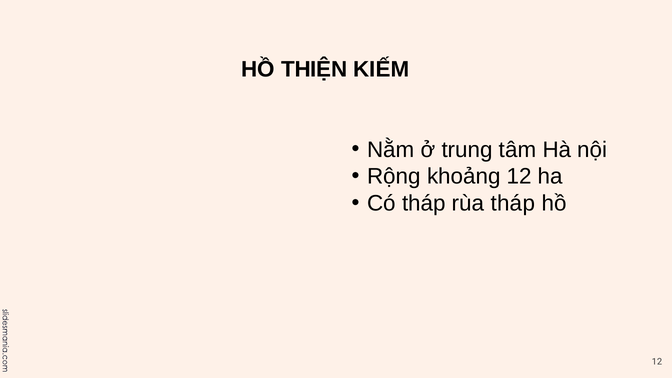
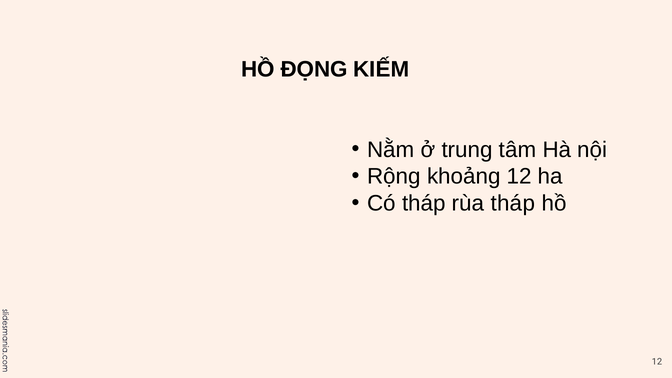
THIỆN: THIỆN -> ĐỌNG
